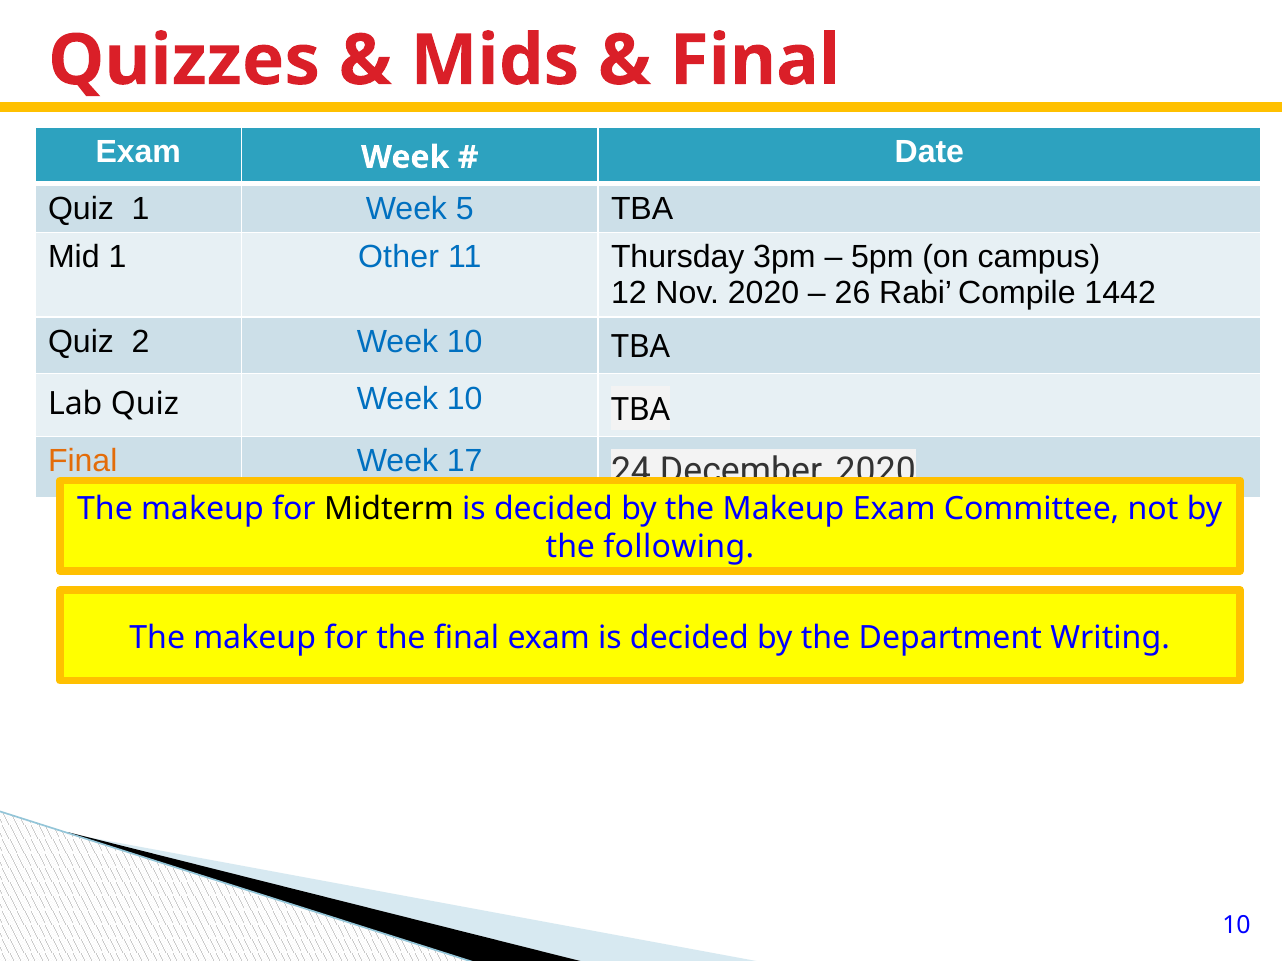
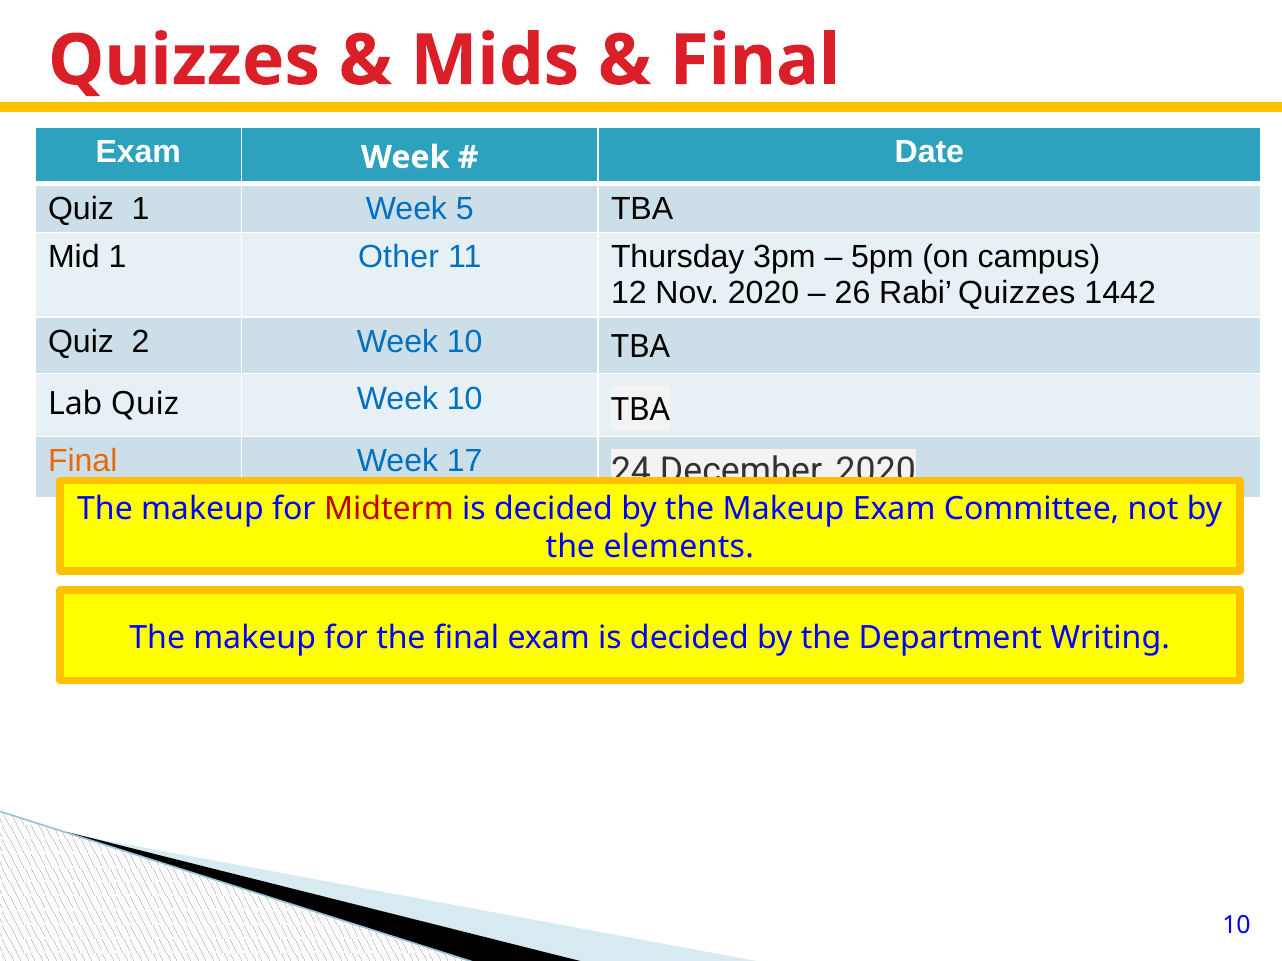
Rabi Compile: Compile -> Quizzes
Midterm colour: black -> red
following: following -> elements
